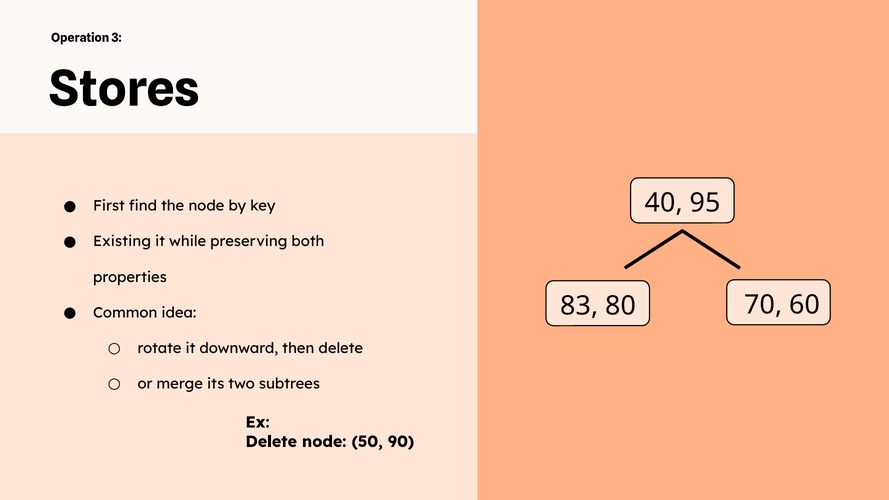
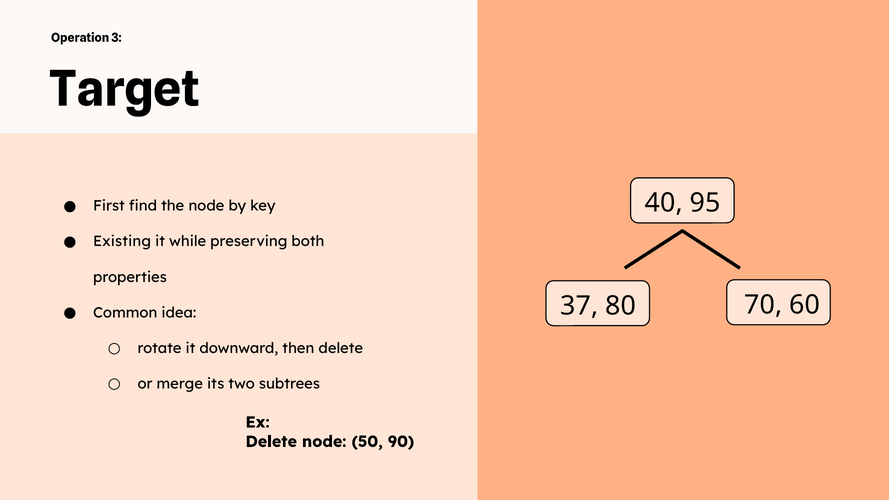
Stores: Stores -> Target
83: 83 -> 37
